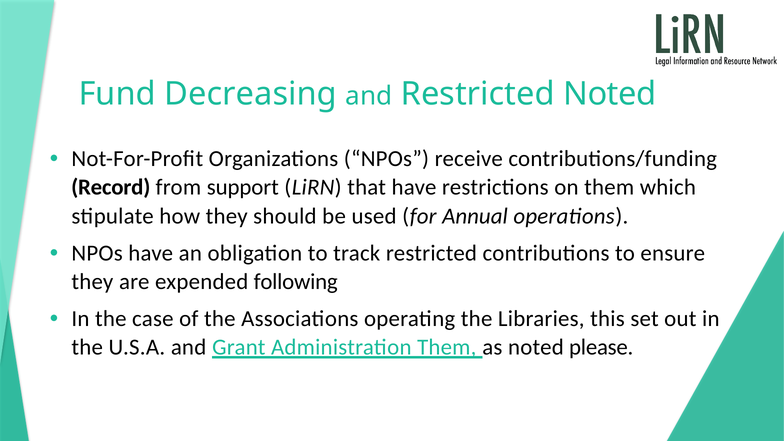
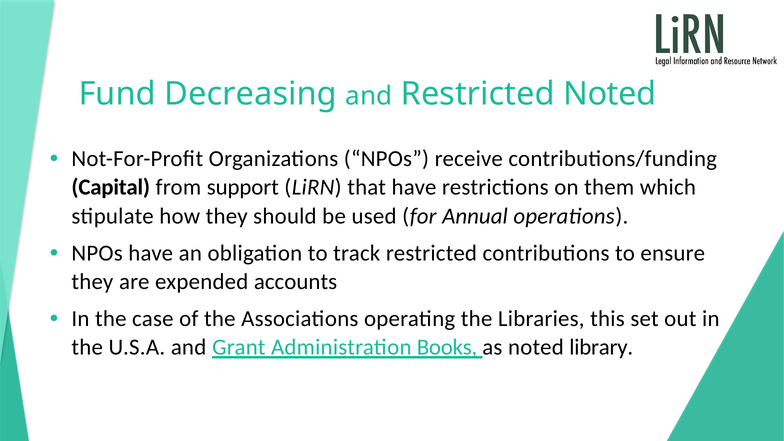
Record: Record -> Capital
following: following -> accounts
Administration Them: Them -> Books
please: please -> library
